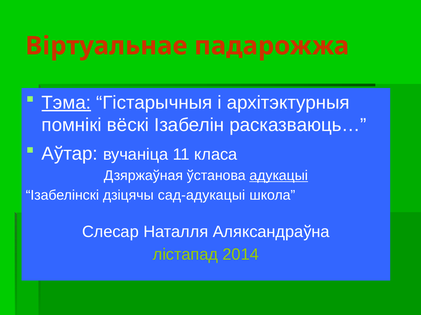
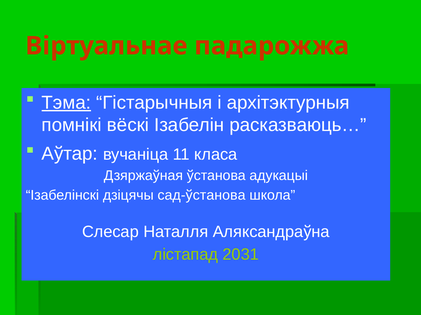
адукацыі underline: present -> none
сад-адукацыі: сад-адукацыі -> сад-ўстанова
2014: 2014 -> 2031
